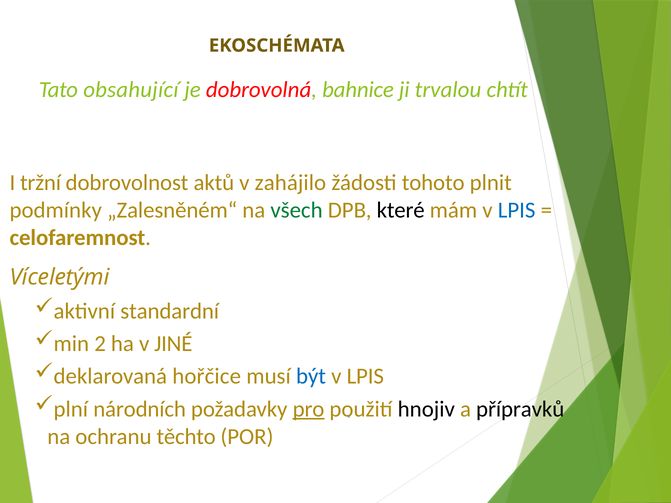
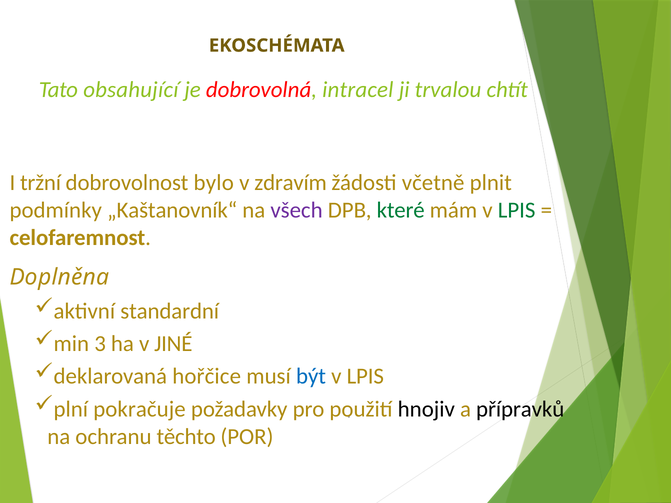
bahnice: bahnice -> intracel
aktů: aktů -> bylo
zahájilo: zahájilo -> zdravím
tohoto: tohoto -> včetně
„Zalesněném“: „Zalesněném“ -> „Kaštanovník“
všech colour: green -> purple
které colour: black -> green
LPIS at (517, 210) colour: blue -> green
Víceletými: Víceletými -> Doplněna
2: 2 -> 3
národních: národních -> pokračuje
pro underline: present -> none
